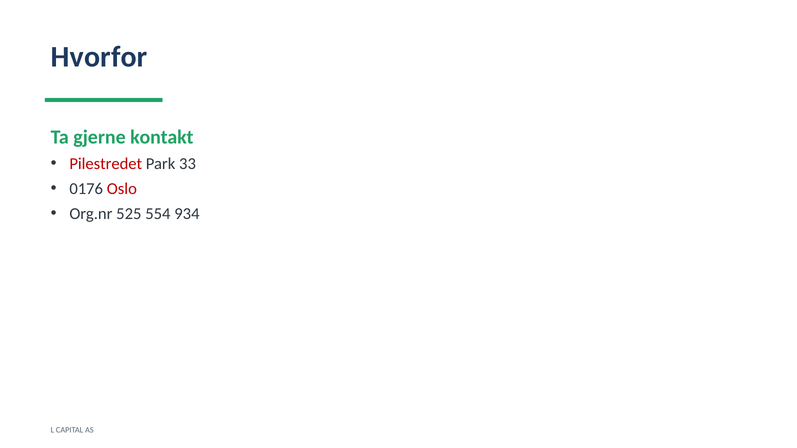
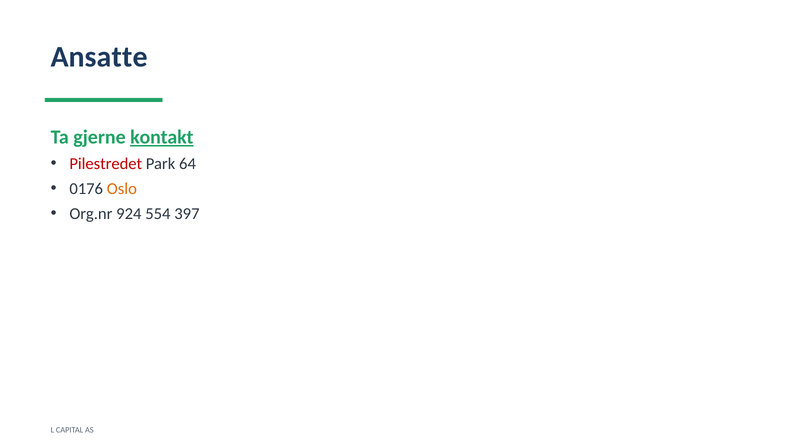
Hvorfor: Hvorfor -> Ansatte
kontakt underline: none -> present
33: 33 -> 64
Oslo colour: red -> orange
525: 525 -> 924
934: 934 -> 397
